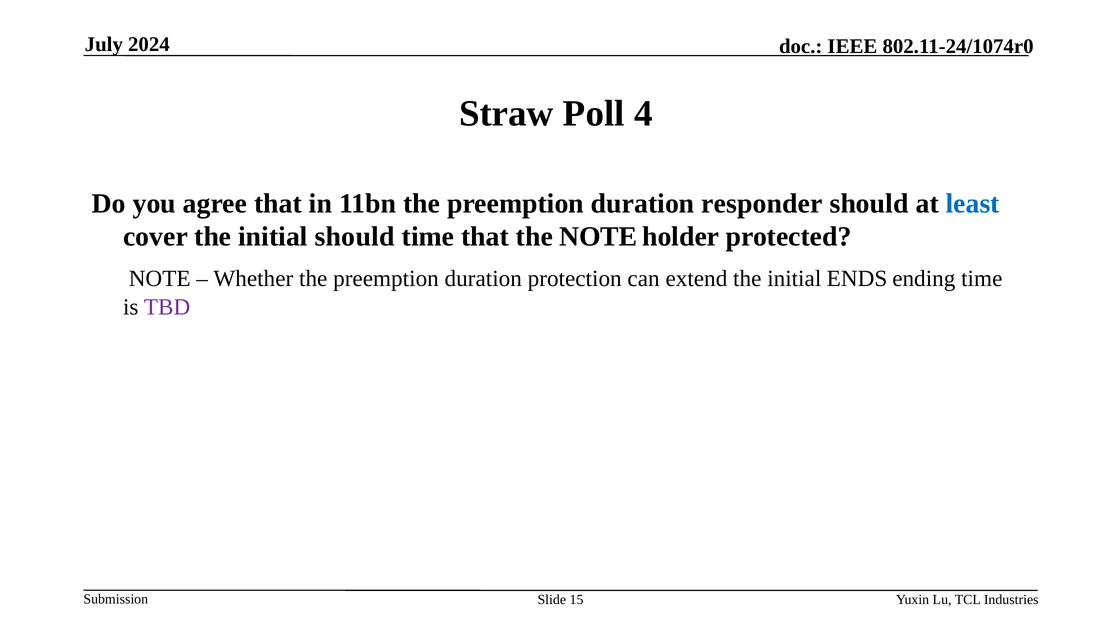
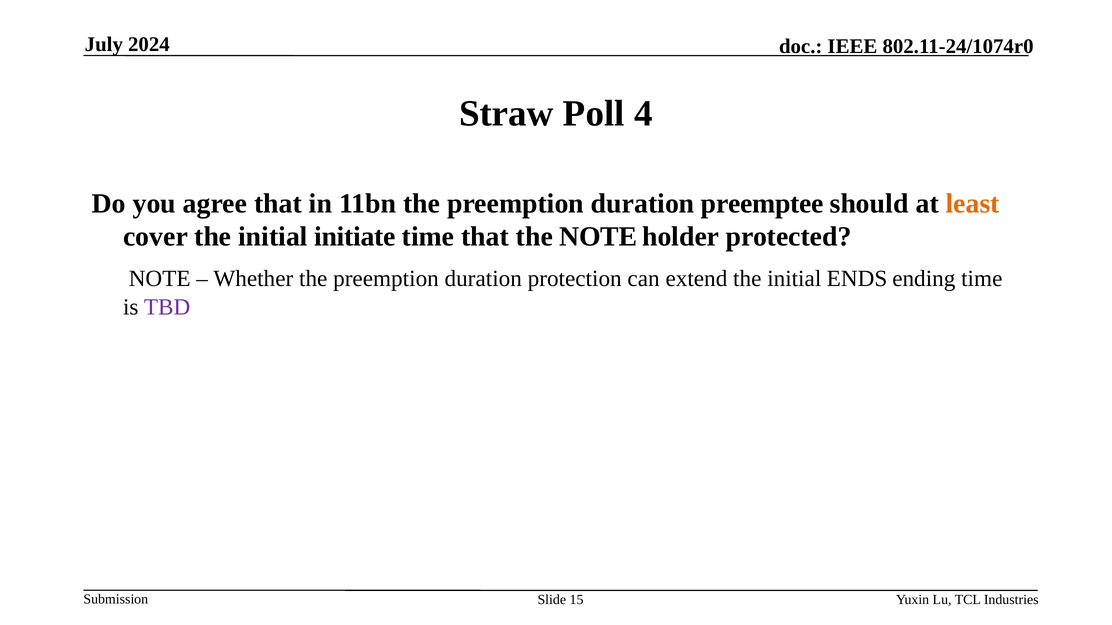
responder: responder -> preemptee
least colour: blue -> orange
initial should: should -> initiate
